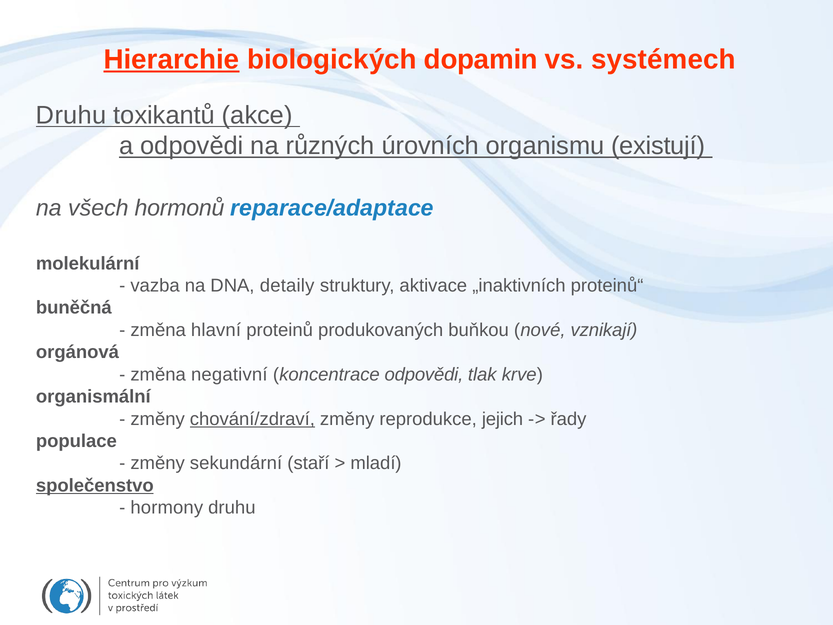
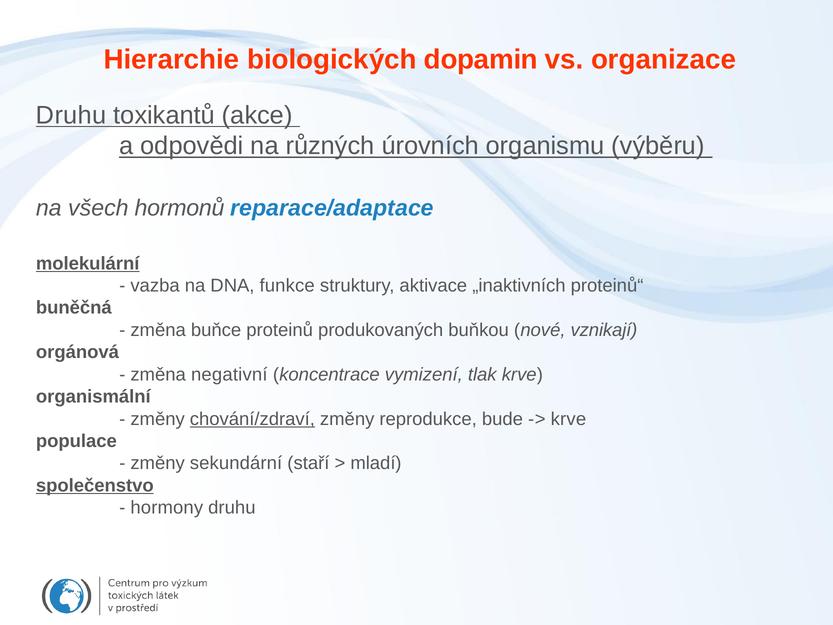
Hierarchie underline: present -> none
systémech: systémech -> organizace
existují: existují -> výběru
molekulární underline: none -> present
detaily: detaily -> funkce
hlavní: hlavní -> buňce
koncentrace odpovědi: odpovědi -> vymizení
jejich: jejich -> bude
řady at (569, 419): řady -> krve
